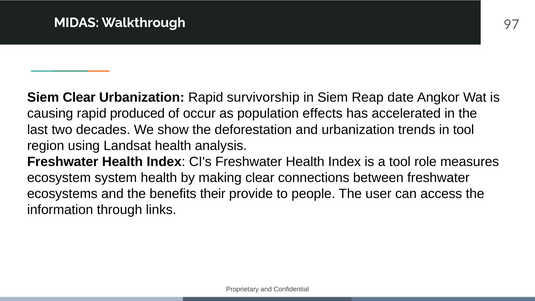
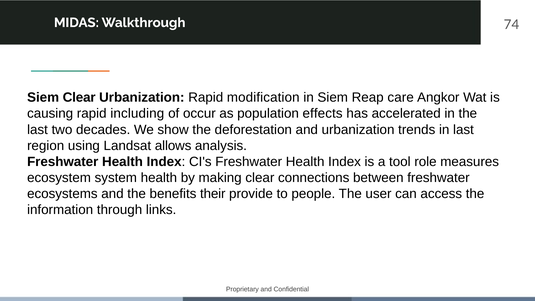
97: 97 -> 74
survivorship: survivorship -> modification
date: date -> care
produced: produced -> including
in tool: tool -> last
Landsat health: health -> allows
